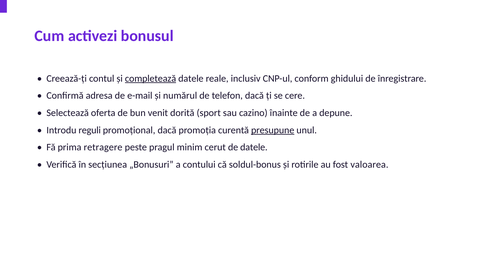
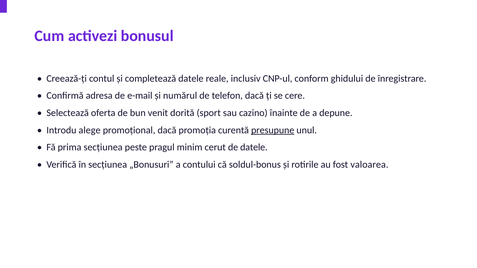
completează underline: present -> none
reguli: reguli -> alege
prima retragere: retragere -> secțiunea
